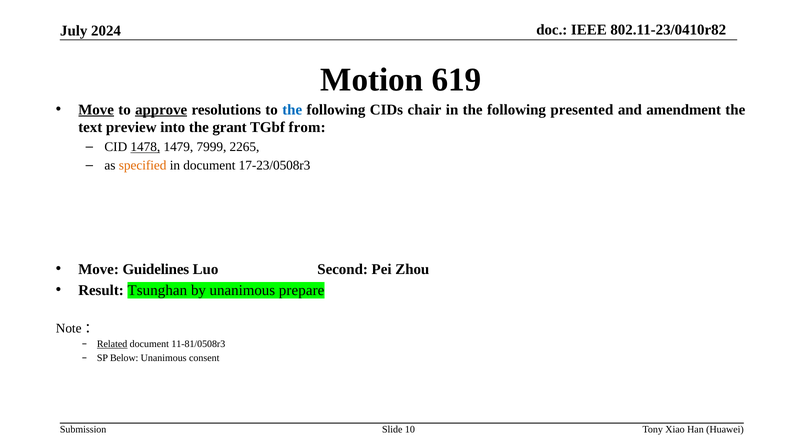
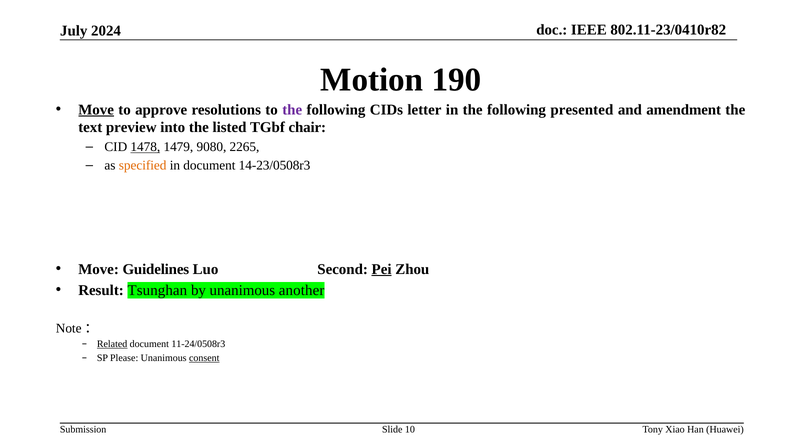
619: 619 -> 190
approve underline: present -> none
the at (292, 110) colour: blue -> purple
chair: chair -> letter
grant: grant -> listed
from: from -> chair
7999: 7999 -> 9080
17-23/0508r3: 17-23/0508r3 -> 14-23/0508r3
Pei underline: none -> present
prepare: prepare -> another
11-81/0508r3: 11-81/0508r3 -> 11-24/0508r3
Below: Below -> Please
consent underline: none -> present
